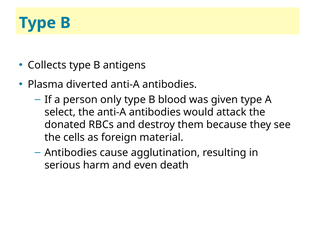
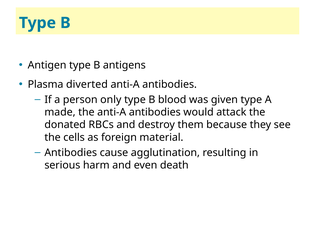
Collects: Collects -> Antigen
select: select -> made
